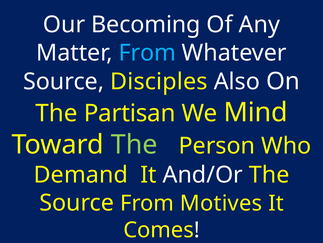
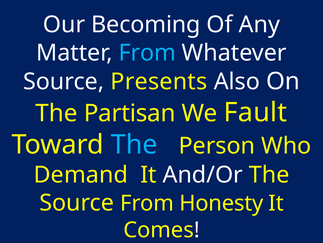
Disciples: Disciples -> Presents
Mind: Mind -> Fault
The at (134, 144) colour: light green -> light blue
Motives: Motives -> Honesty
